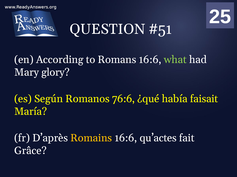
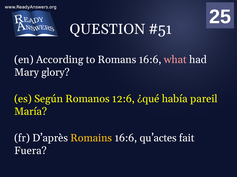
what colour: light green -> pink
76:6: 76:6 -> 12:6
faisait: faisait -> pareil
Grâce: Grâce -> Fuera
